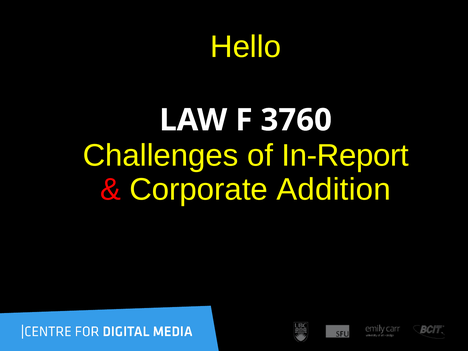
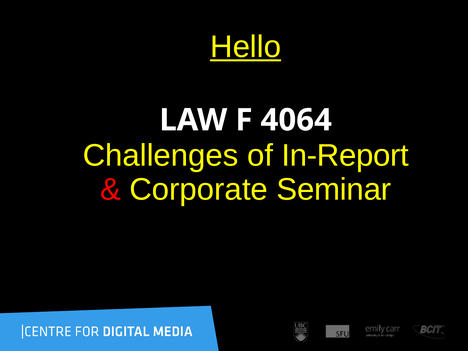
Hello underline: none -> present
3760: 3760 -> 4064
Addition: Addition -> Seminar
